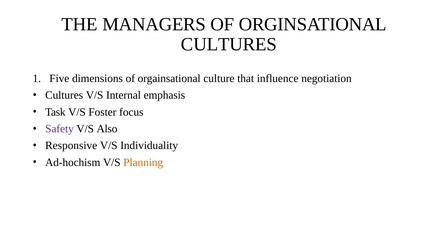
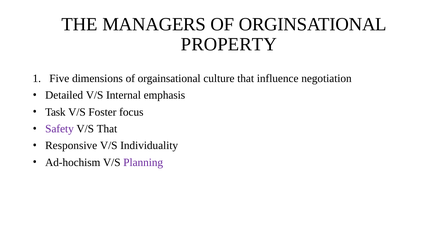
CULTURES at (229, 44): CULTURES -> PROPERTY
Cultures at (64, 95): Cultures -> Detailed
V/S Also: Also -> That
Planning colour: orange -> purple
